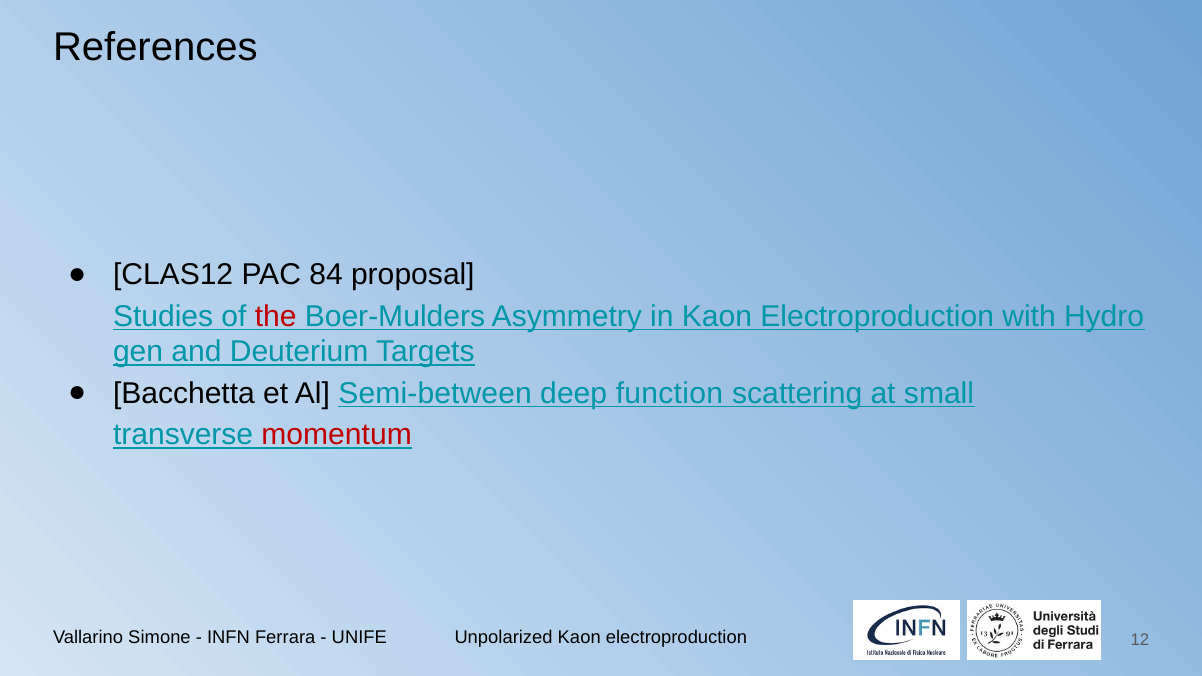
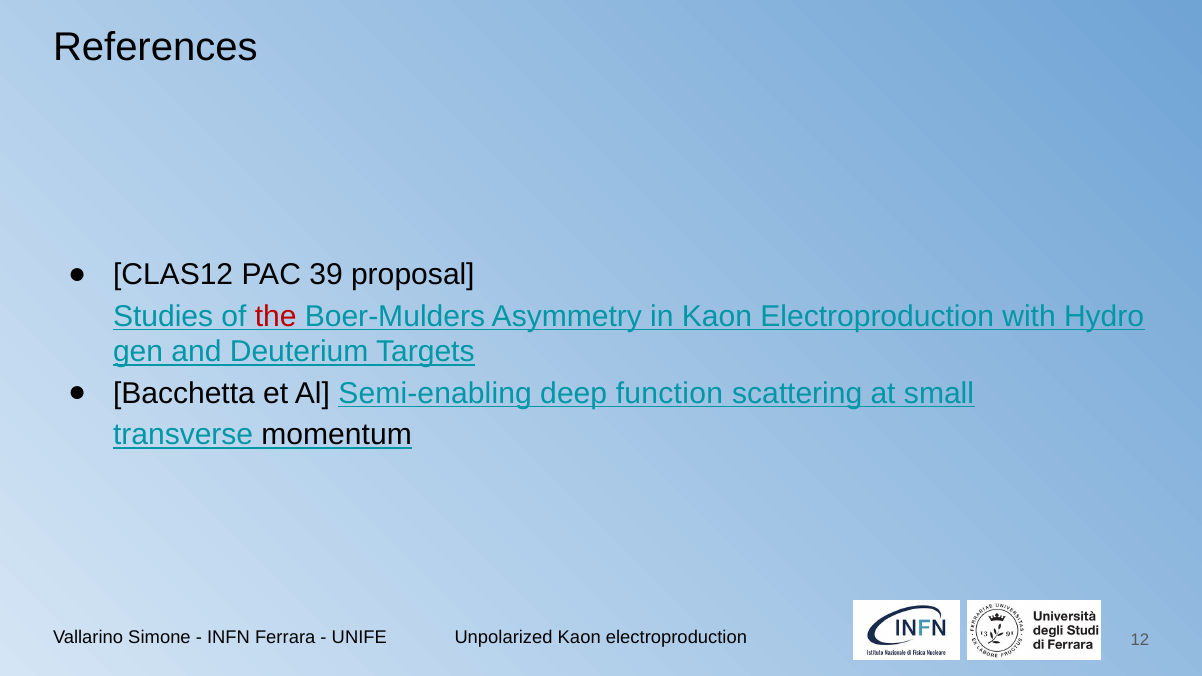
84: 84 -> 39
Semi-between: Semi-between -> Semi-enabling
momentum colour: red -> black
